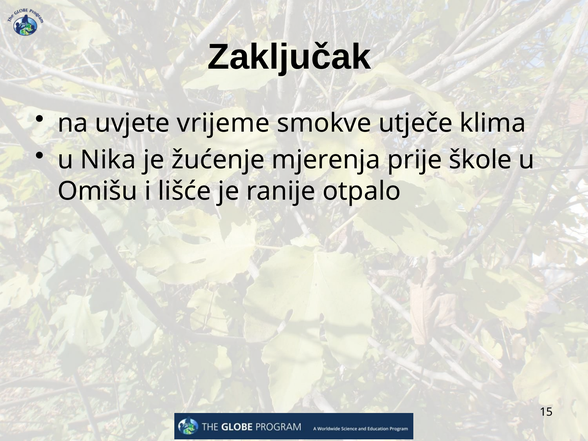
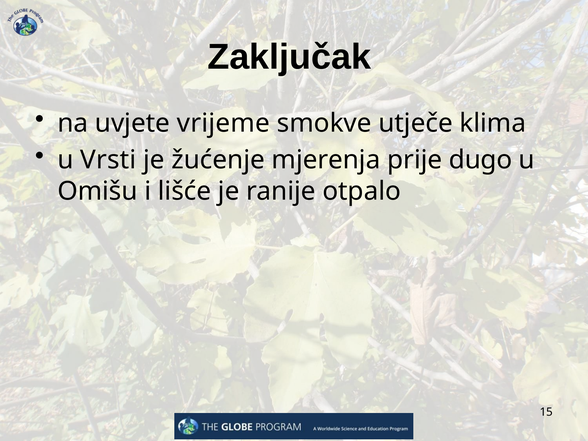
Nika: Nika -> Vrsti
škole: škole -> dugo
